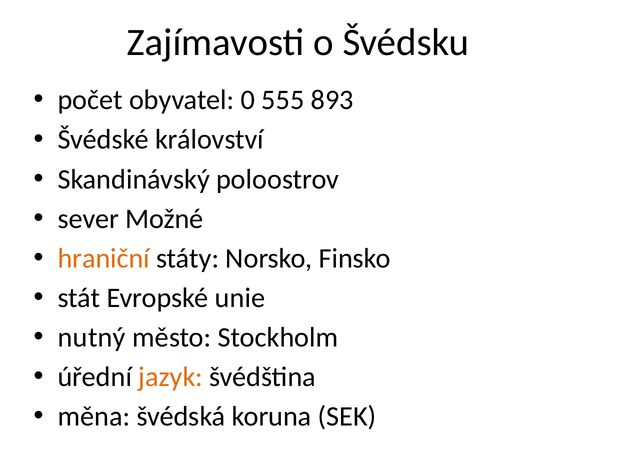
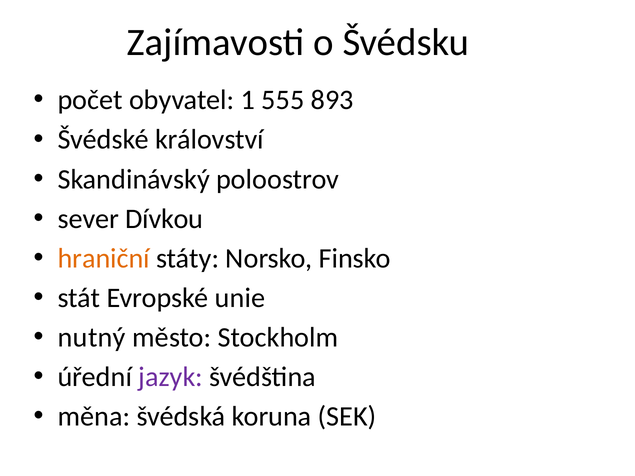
0: 0 -> 1
Možné: Možné -> Dívkou
jazyk colour: orange -> purple
